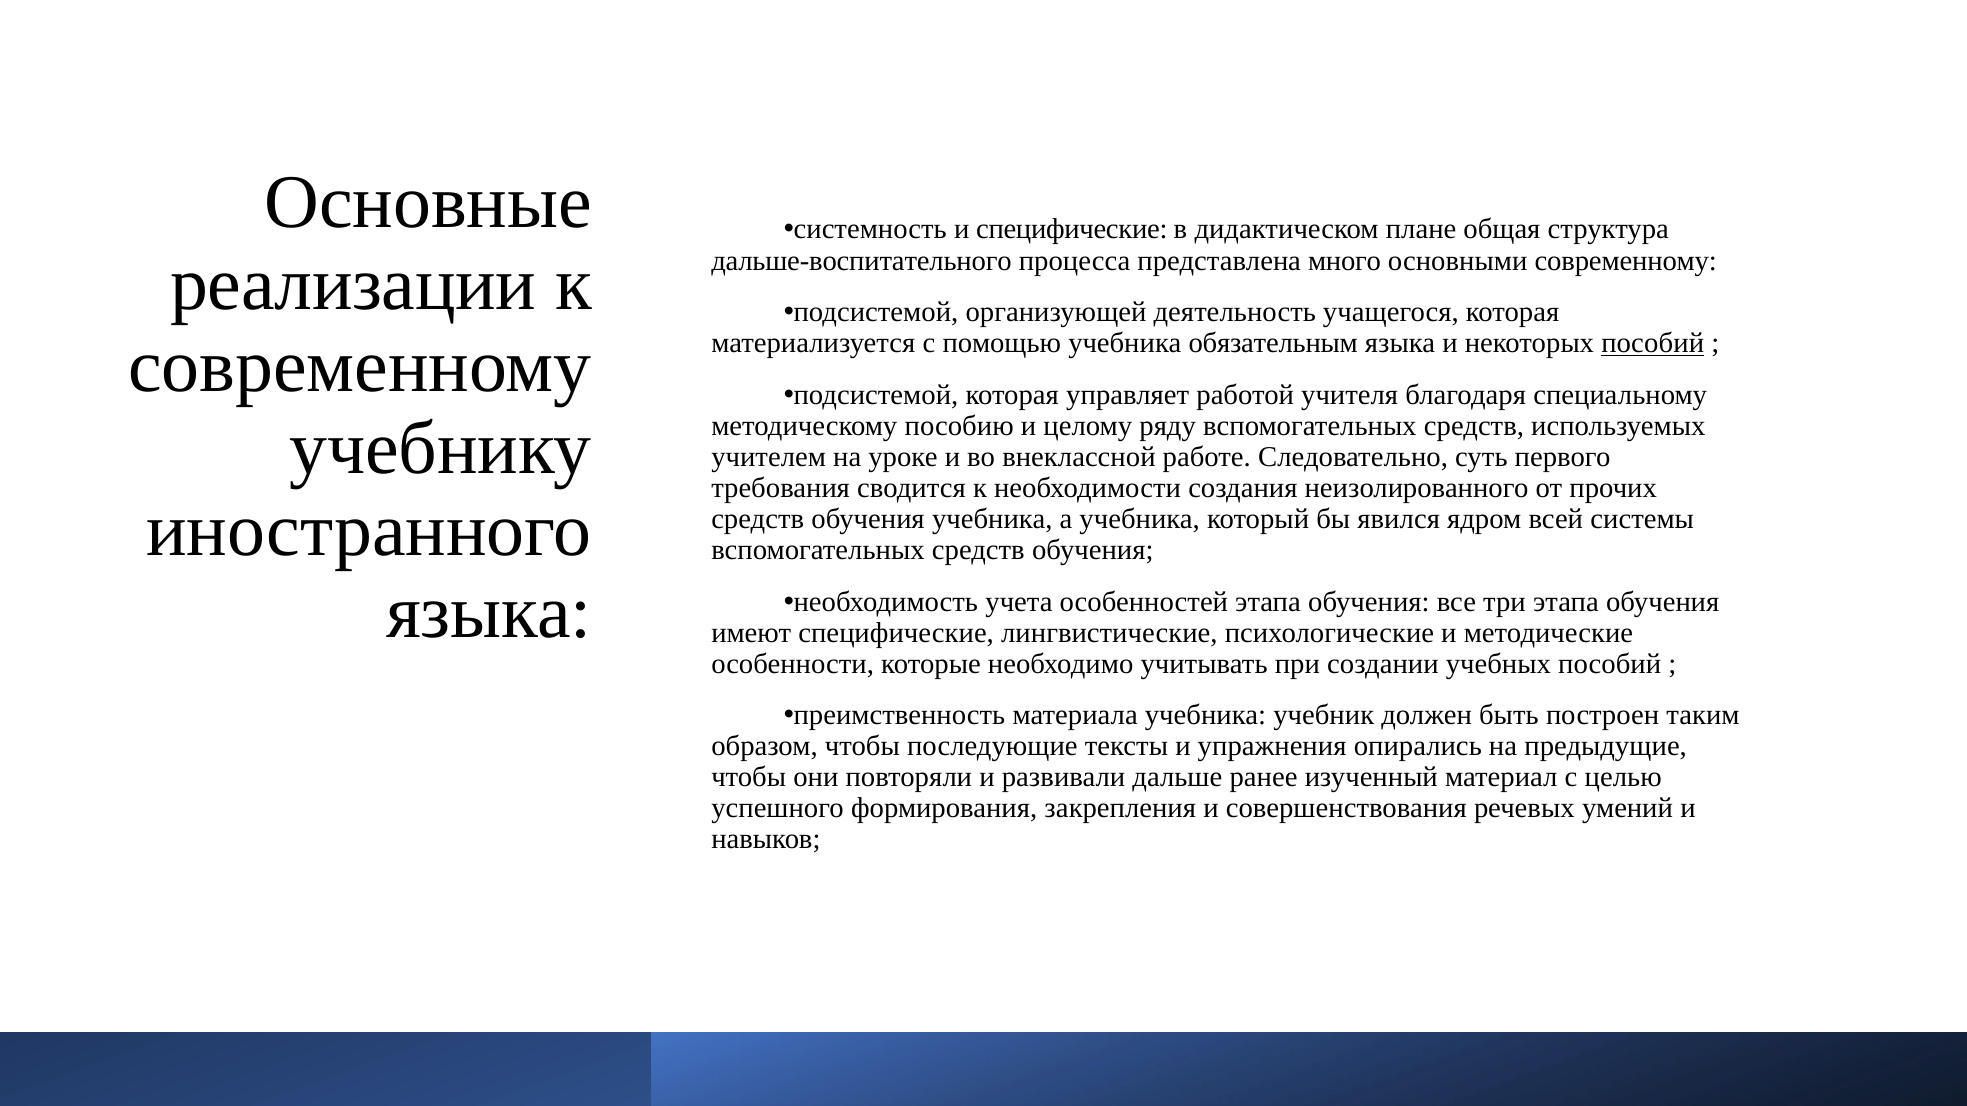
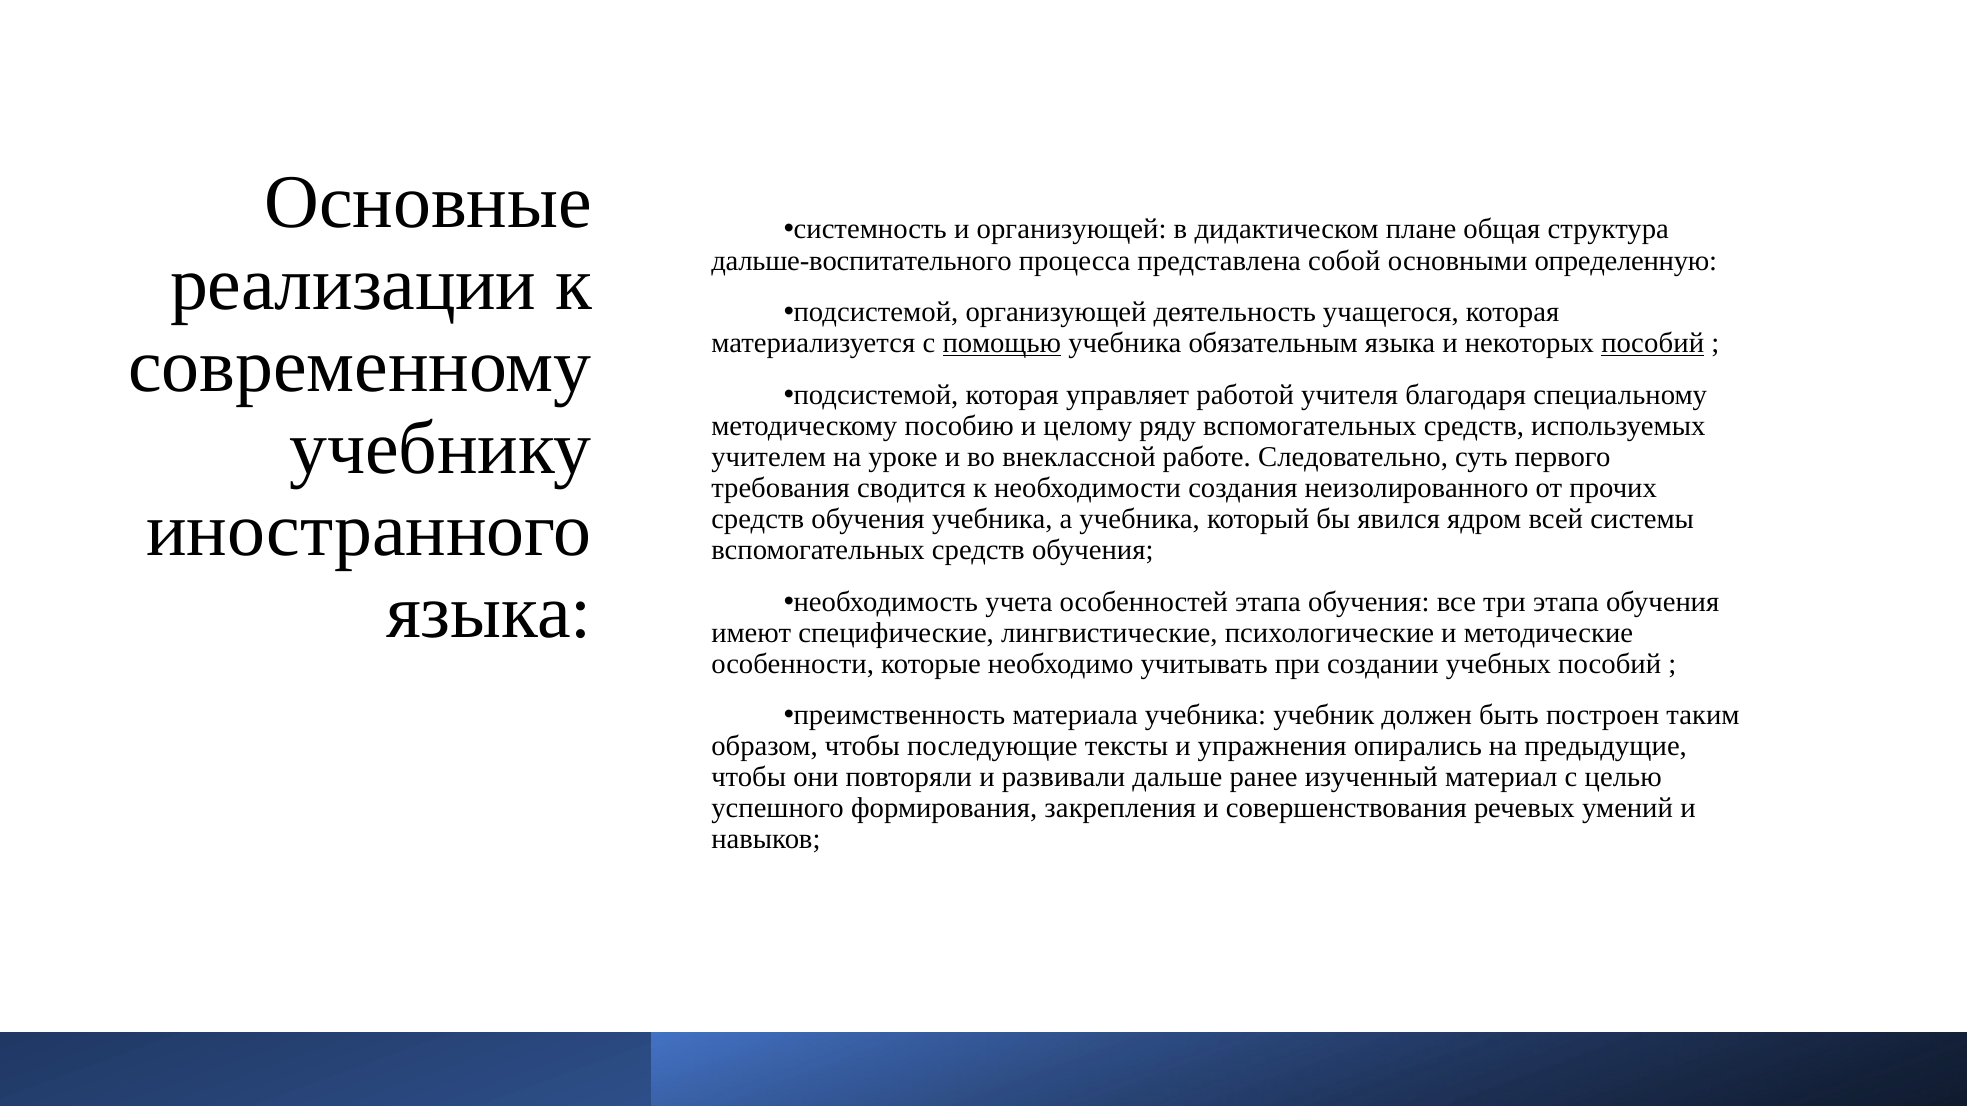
и специфические: специфические -> организующей
много: много -> собой
основными современному: современному -> определенную
помощью underline: none -> present
